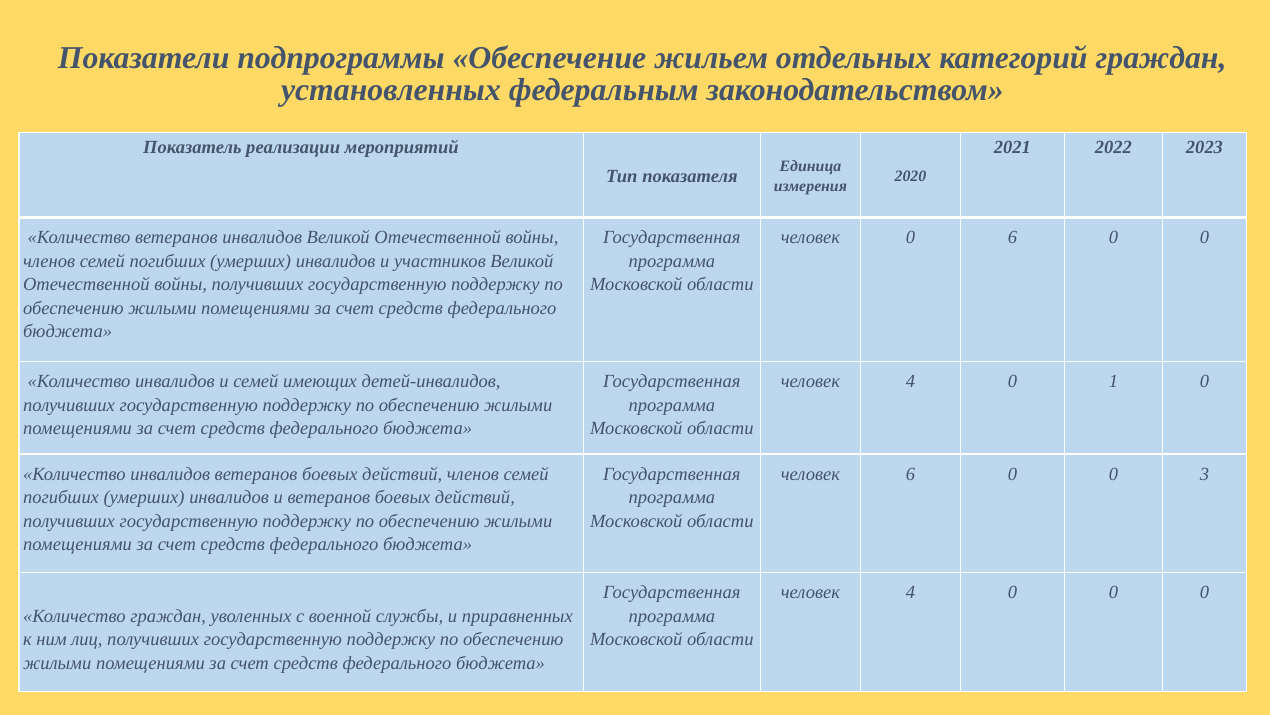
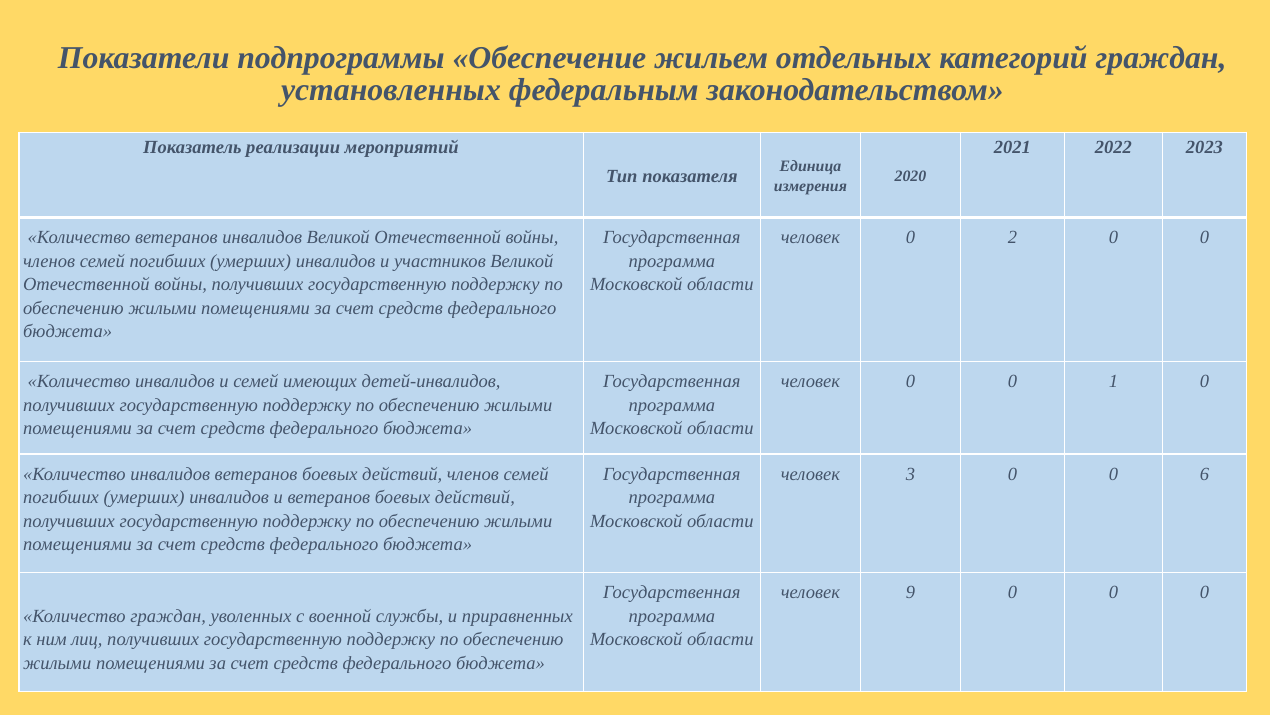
0 6: 6 -> 2
4 at (911, 381): 4 -> 0
человек 6: 6 -> 3
3: 3 -> 6
4 at (911, 592): 4 -> 9
